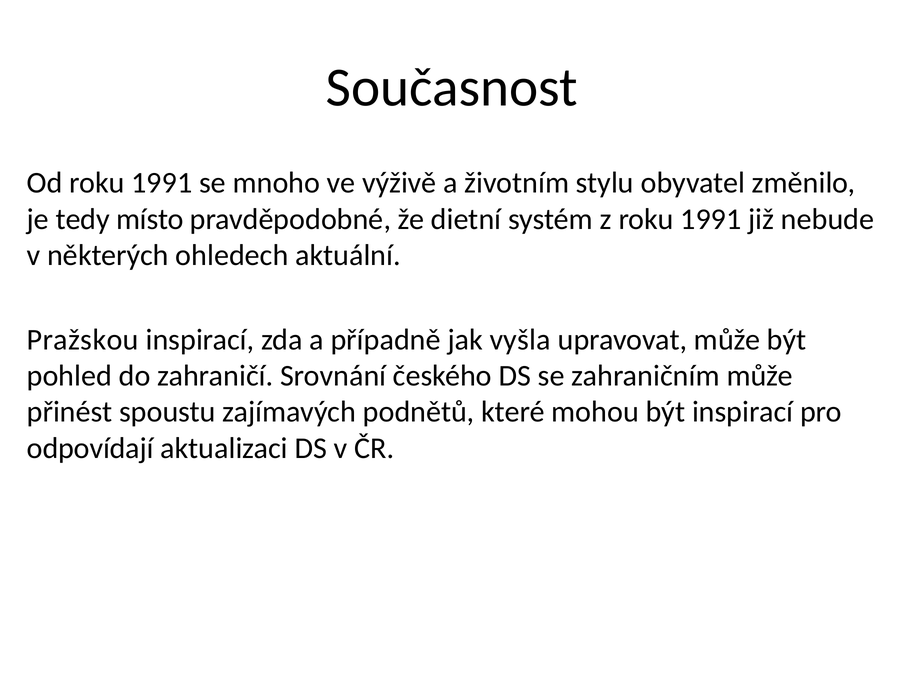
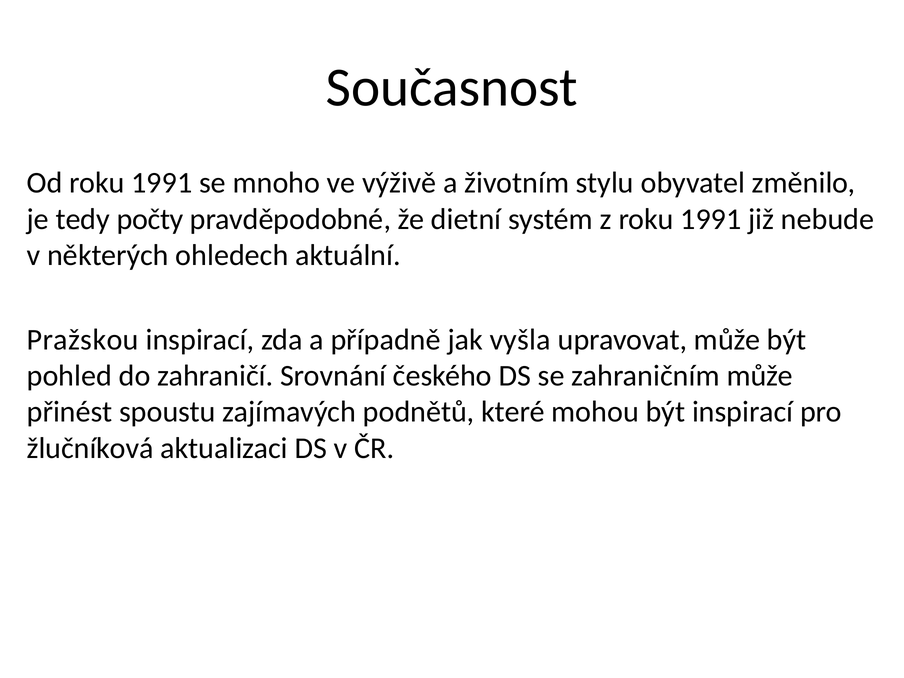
místo: místo -> počty
odpovídají: odpovídají -> žlučníková
